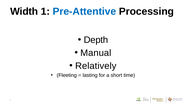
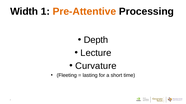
Pre-Attentive colour: blue -> orange
Manual: Manual -> Lecture
Relatively: Relatively -> Curvature
